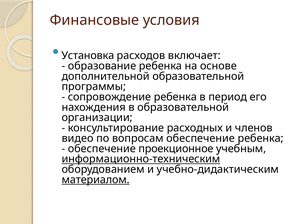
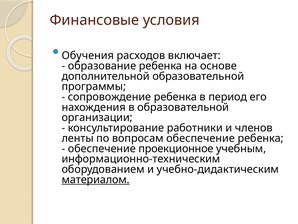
Установка: Установка -> Обучения
расходных: расходных -> работники
видео: видео -> ленты
информационно-техническим underline: present -> none
